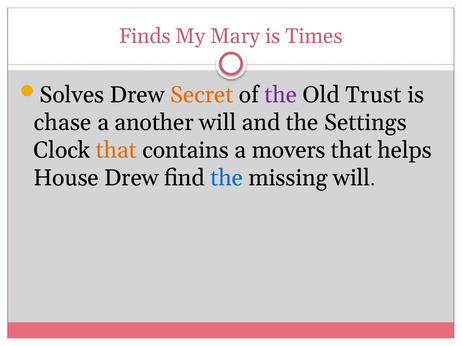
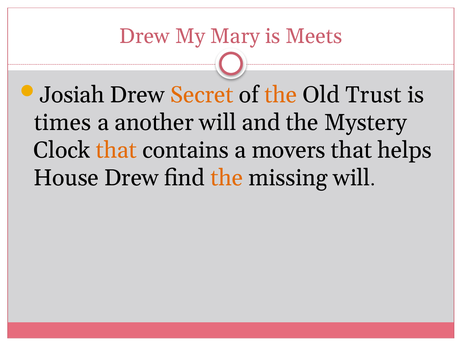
Finds at (145, 36): Finds -> Drew
Times: Times -> Meets
Solves: Solves -> Josiah
the at (281, 95) colour: purple -> orange
chase: chase -> times
Settings: Settings -> Mystery
the at (227, 178) colour: blue -> orange
